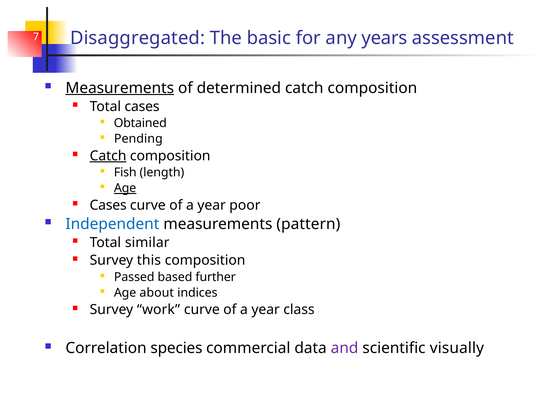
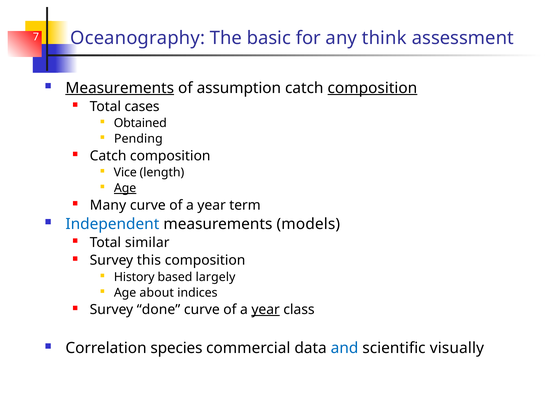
Disaggregated: Disaggregated -> Oceanography
years: years -> think
determined: determined -> assumption
composition at (372, 88) underline: none -> present
Catch at (108, 156) underline: present -> none
Fish: Fish -> Vice
Cases at (108, 205): Cases -> Many
poor: poor -> term
pattern: pattern -> models
Passed: Passed -> History
further: further -> largely
work: work -> done
year at (266, 309) underline: none -> present
and colour: purple -> blue
